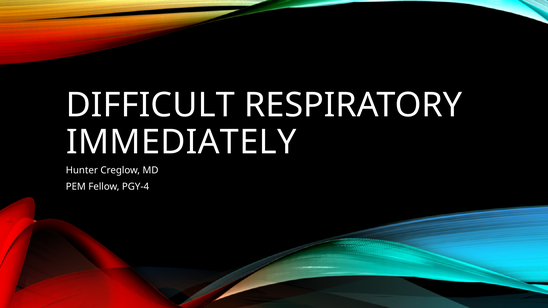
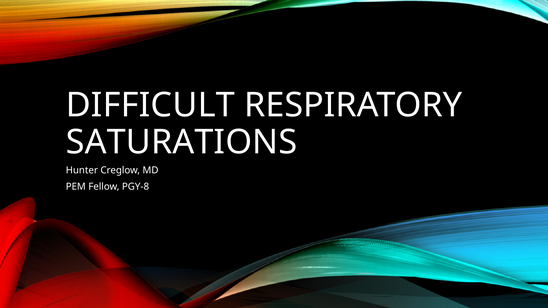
IMMEDIATELY: IMMEDIATELY -> SATURATIONS
PGY-4: PGY-4 -> PGY-8
